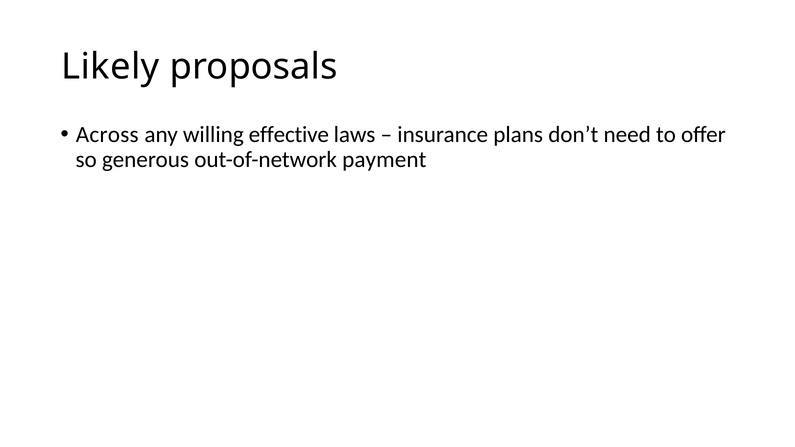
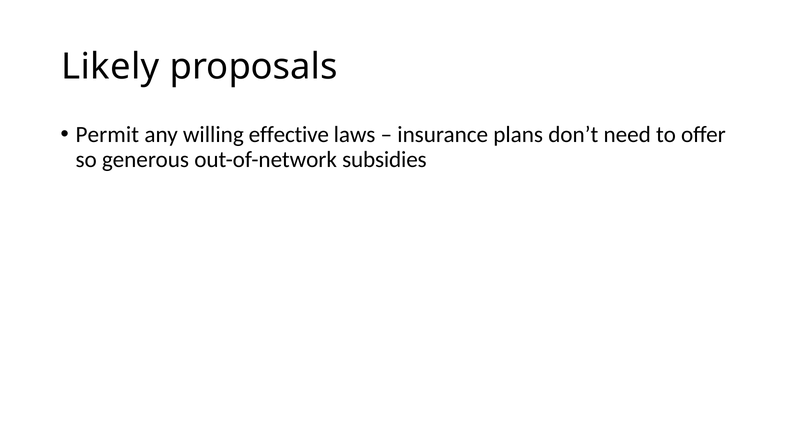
Across: Across -> Permit
payment: payment -> subsidies
